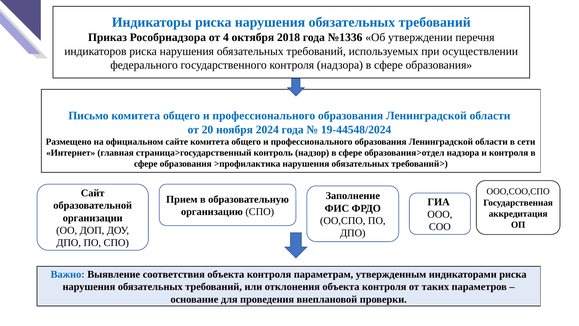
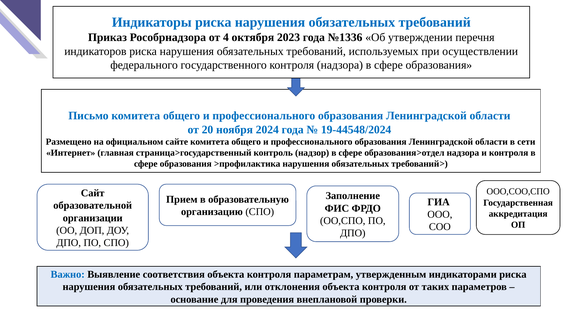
2018: 2018 -> 2023
